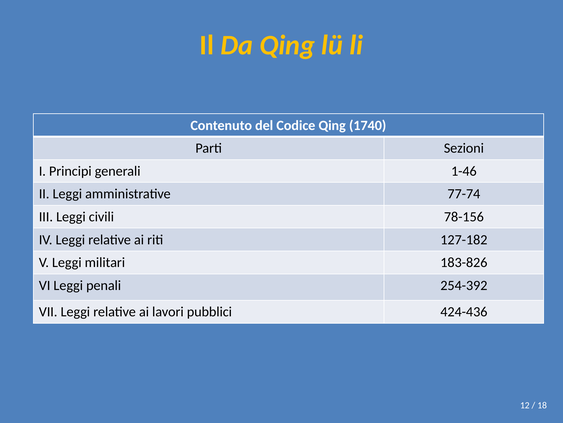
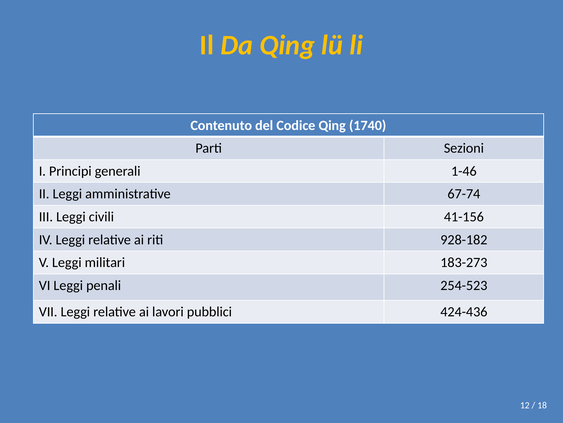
77-74: 77-74 -> 67-74
78-156: 78-156 -> 41-156
127-182: 127-182 -> 928-182
183-826: 183-826 -> 183-273
254-392: 254-392 -> 254-523
